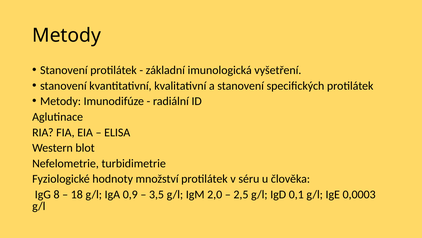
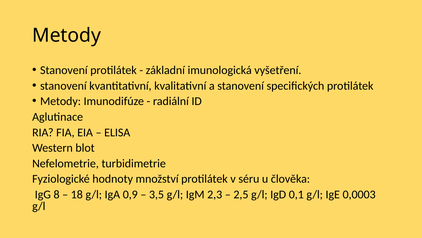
2,0: 2,0 -> 2,3
